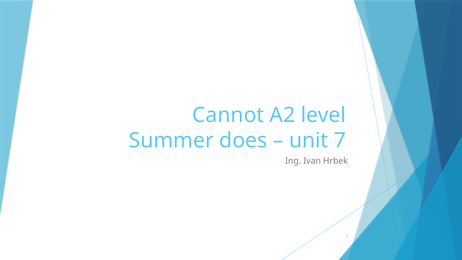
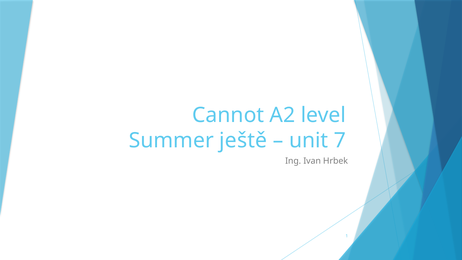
does: does -> ještě
